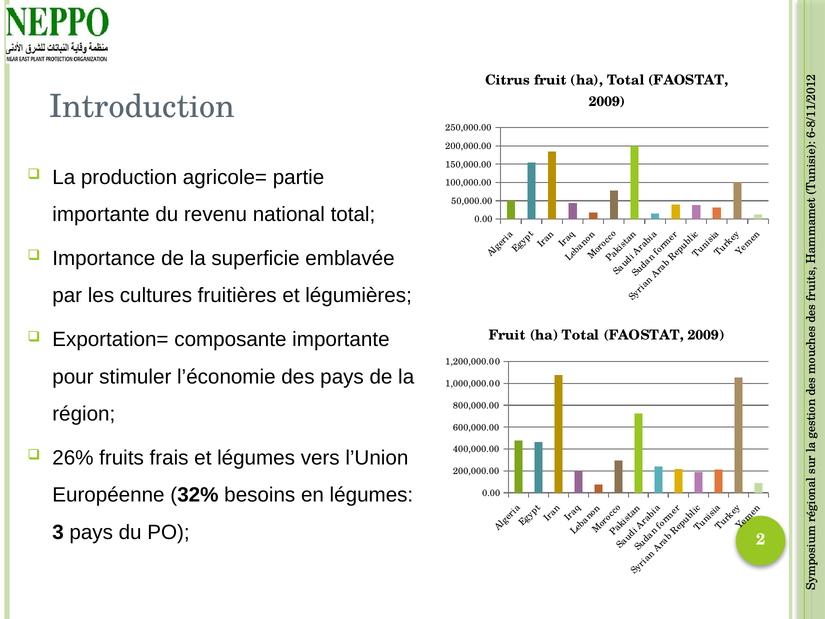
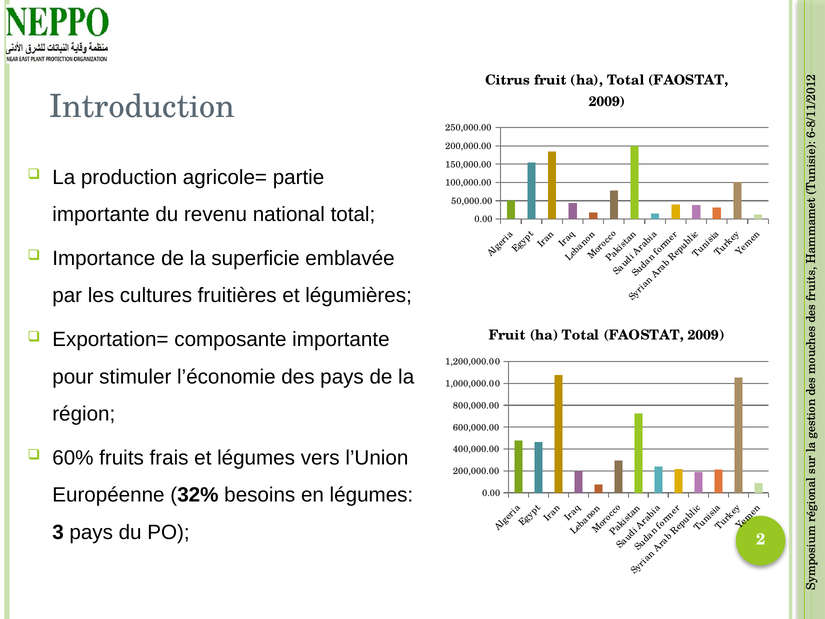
26%: 26% -> 60%
